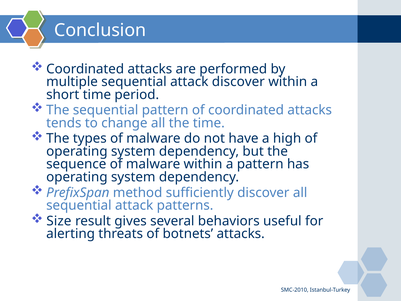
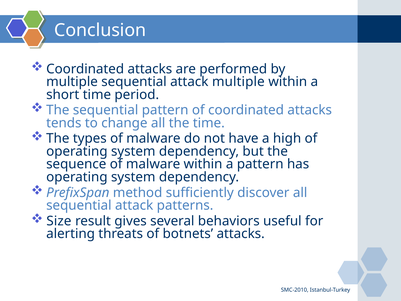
attack discover: discover -> multiple
